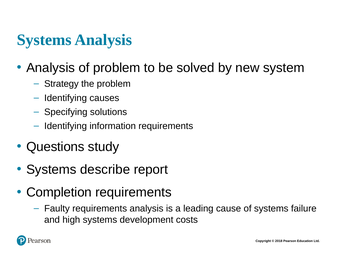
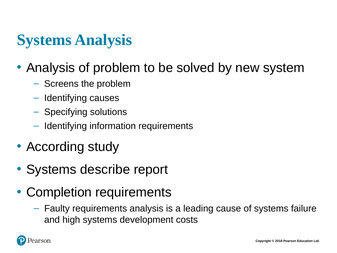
Strategy: Strategy -> Screens
Questions: Questions -> According
